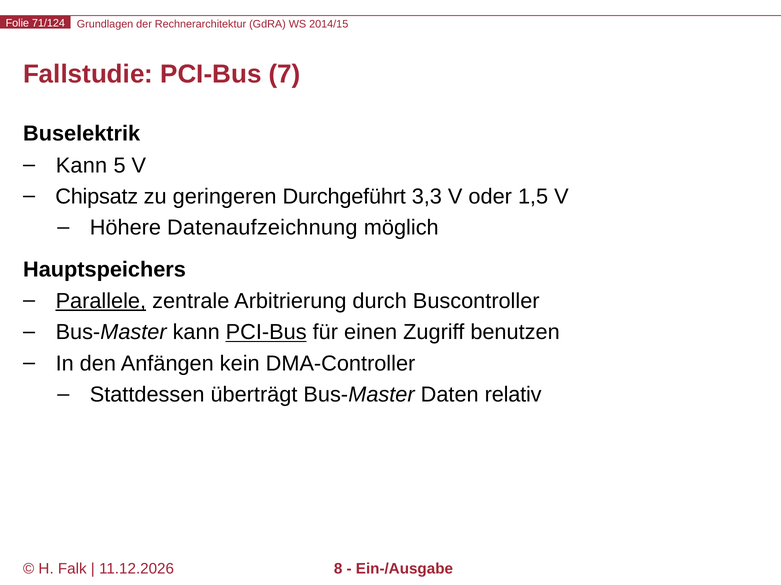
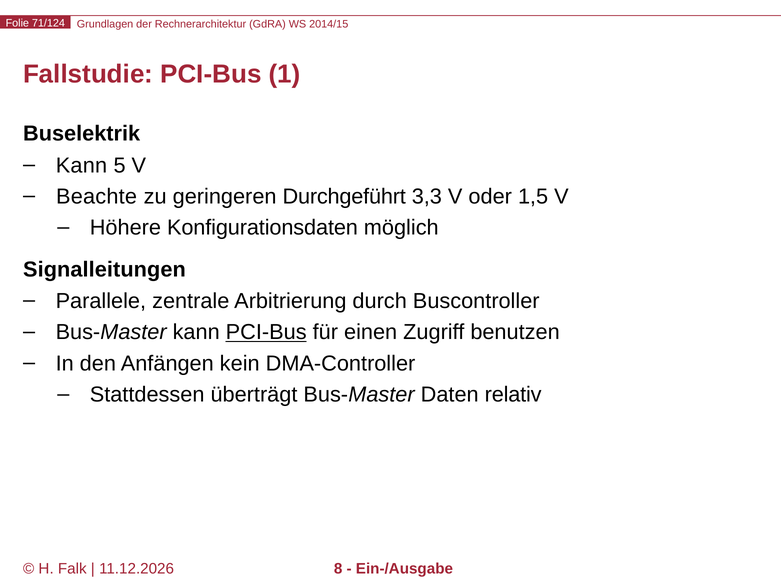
7: 7 -> 1
Chipsatz: Chipsatz -> Beachte
Datenaufzeichnung: Datenaufzeichnung -> Konfigurationsdaten
Hauptspeichers: Hauptspeichers -> Signalleitungen
Parallele underline: present -> none
